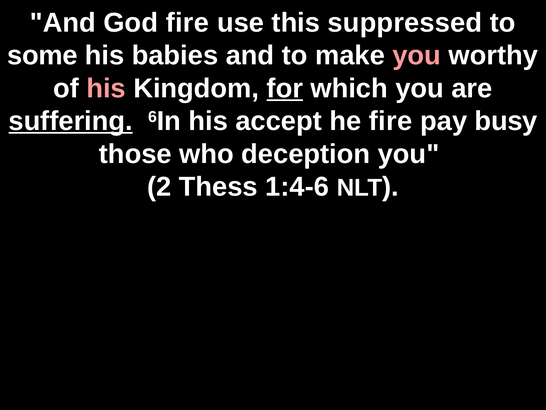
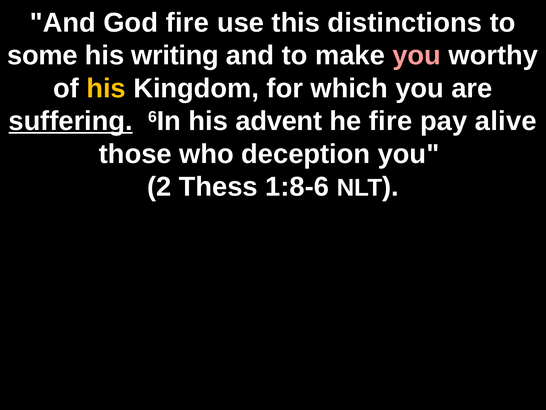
suppressed: suppressed -> distinctions
babies: babies -> writing
his at (106, 88) colour: pink -> yellow
for underline: present -> none
accept: accept -> advent
busy: busy -> alive
1:4-6: 1:4-6 -> 1:8-6
